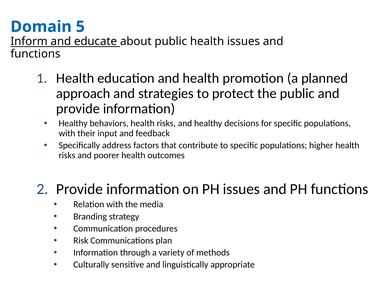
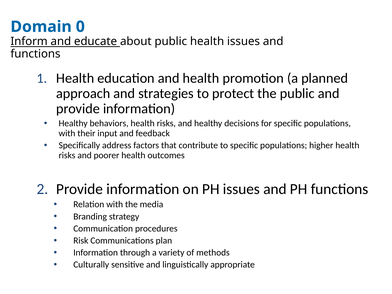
5: 5 -> 0
